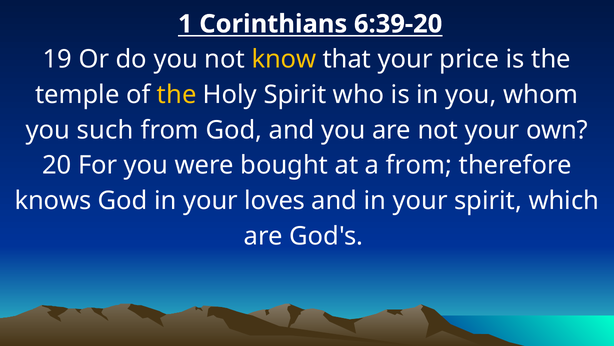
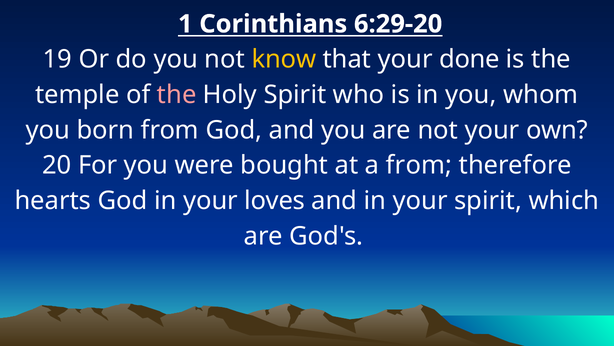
6:39-20: 6:39-20 -> 6:29-20
price: price -> done
the at (177, 95) colour: yellow -> pink
such: such -> born
knows: knows -> hearts
